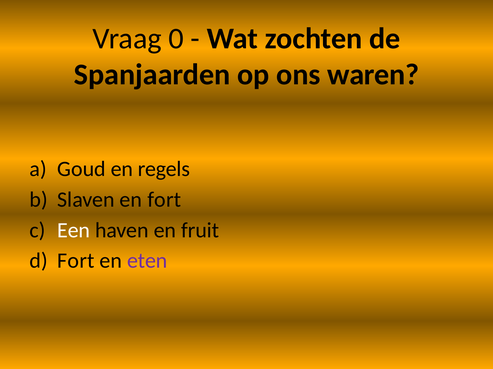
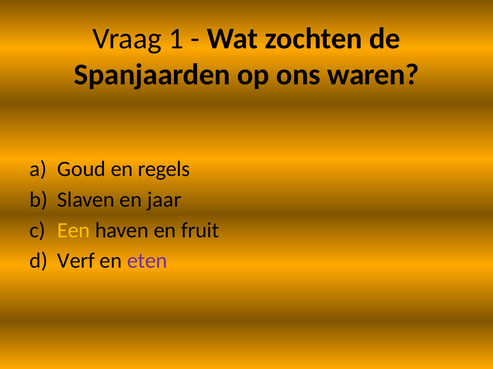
0: 0 -> 1
en fort: fort -> jaar
Een colour: white -> yellow
Fort at (76, 261): Fort -> Verf
